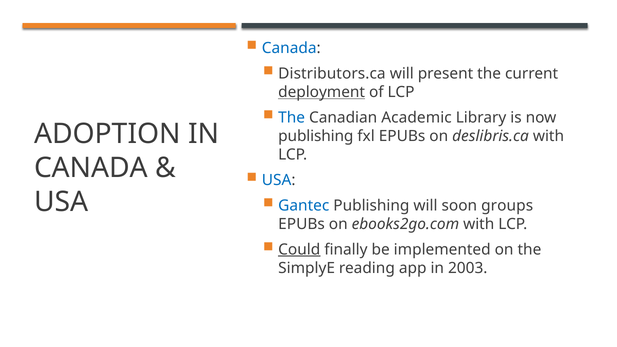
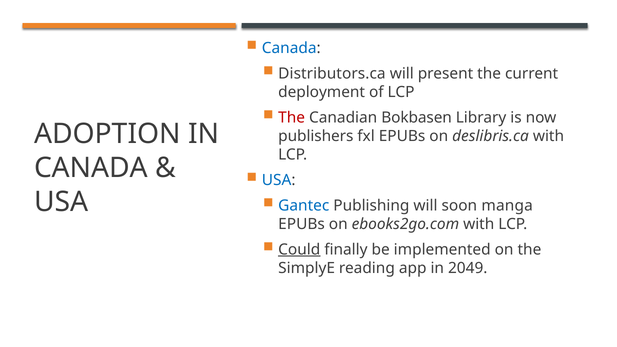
deployment underline: present -> none
The at (292, 118) colour: blue -> red
Academic: Academic -> Bokbasen
publishing at (316, 136): publishing -> publishers
groups: groups -> manga
2003: 2003 -> 2049
